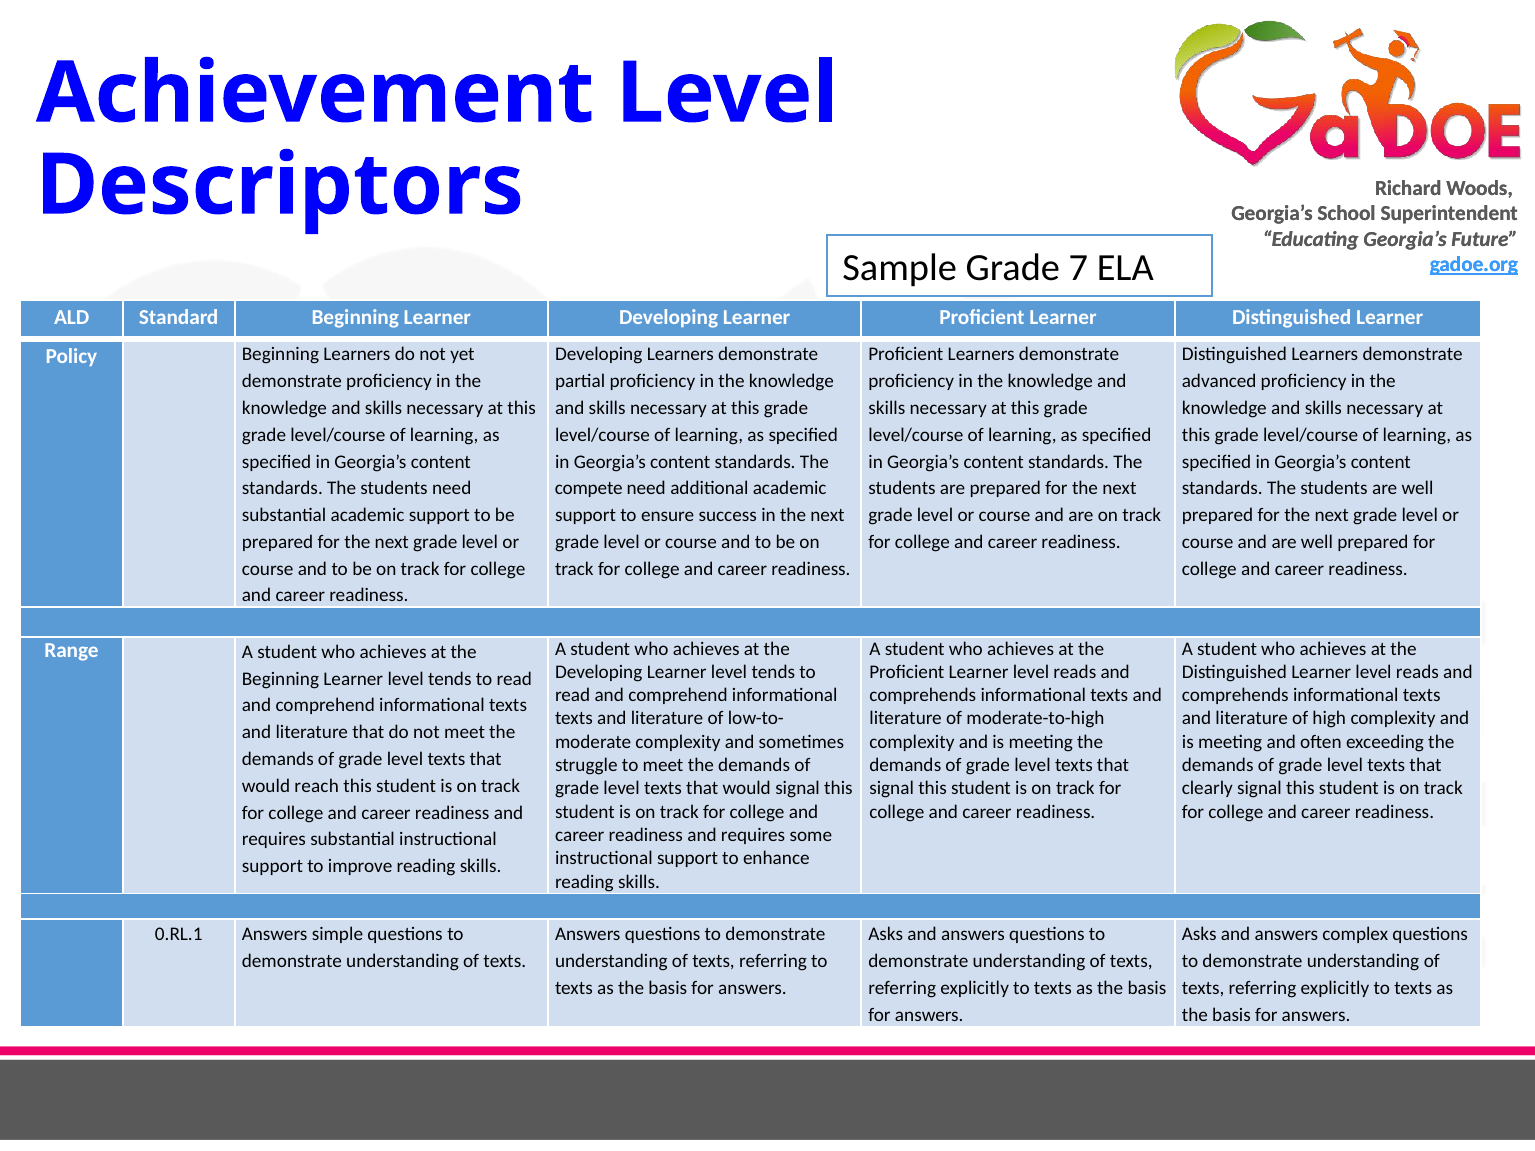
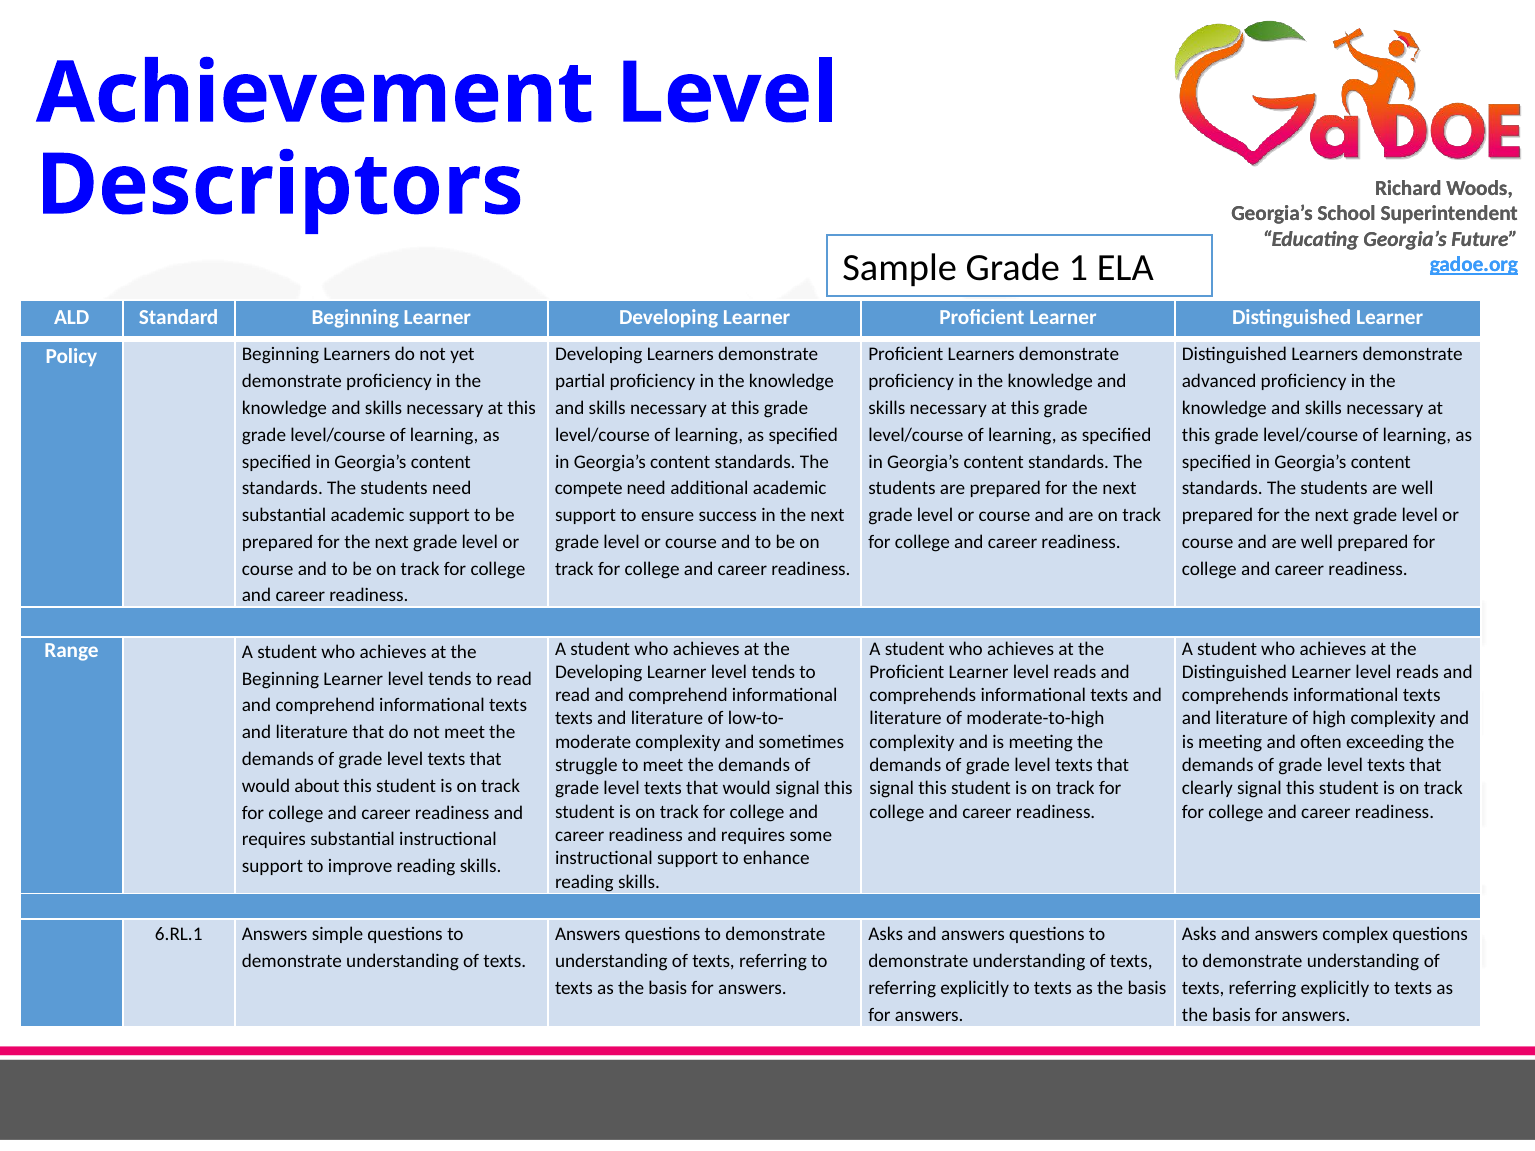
7: 7 -> 1
reach: reach -> about
0.RL.1: 0.RL.1 -> 6.RL.1
